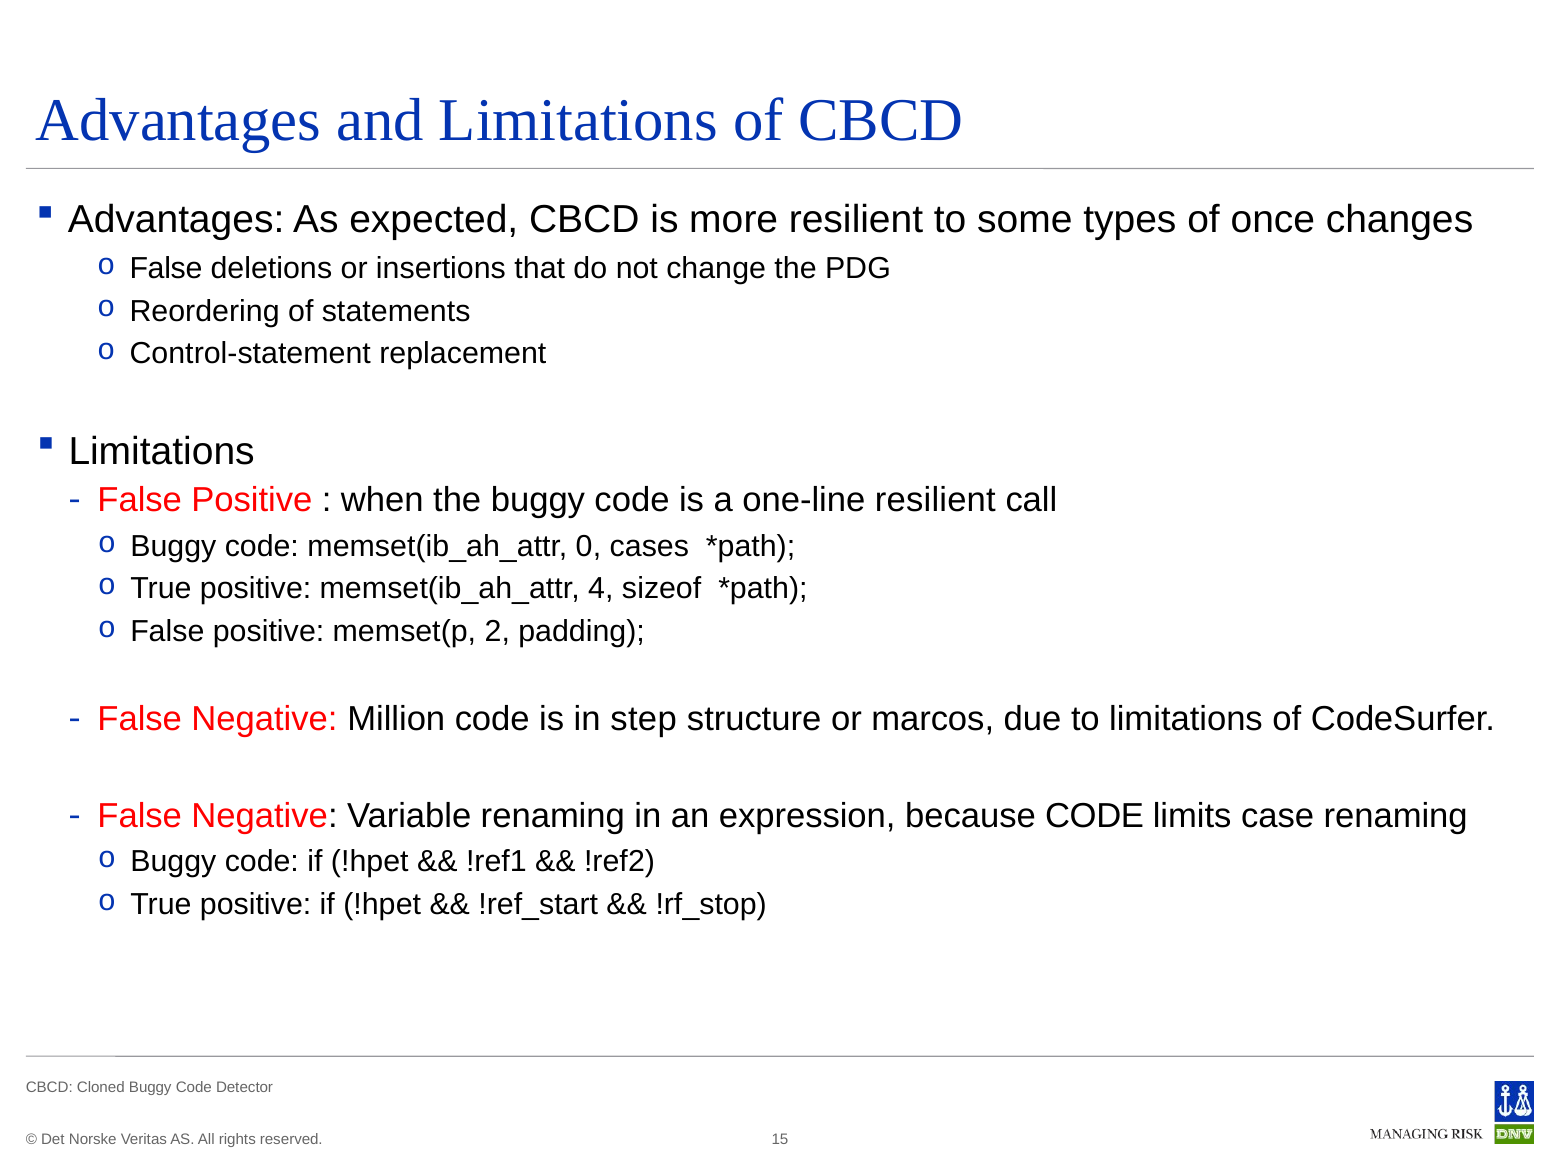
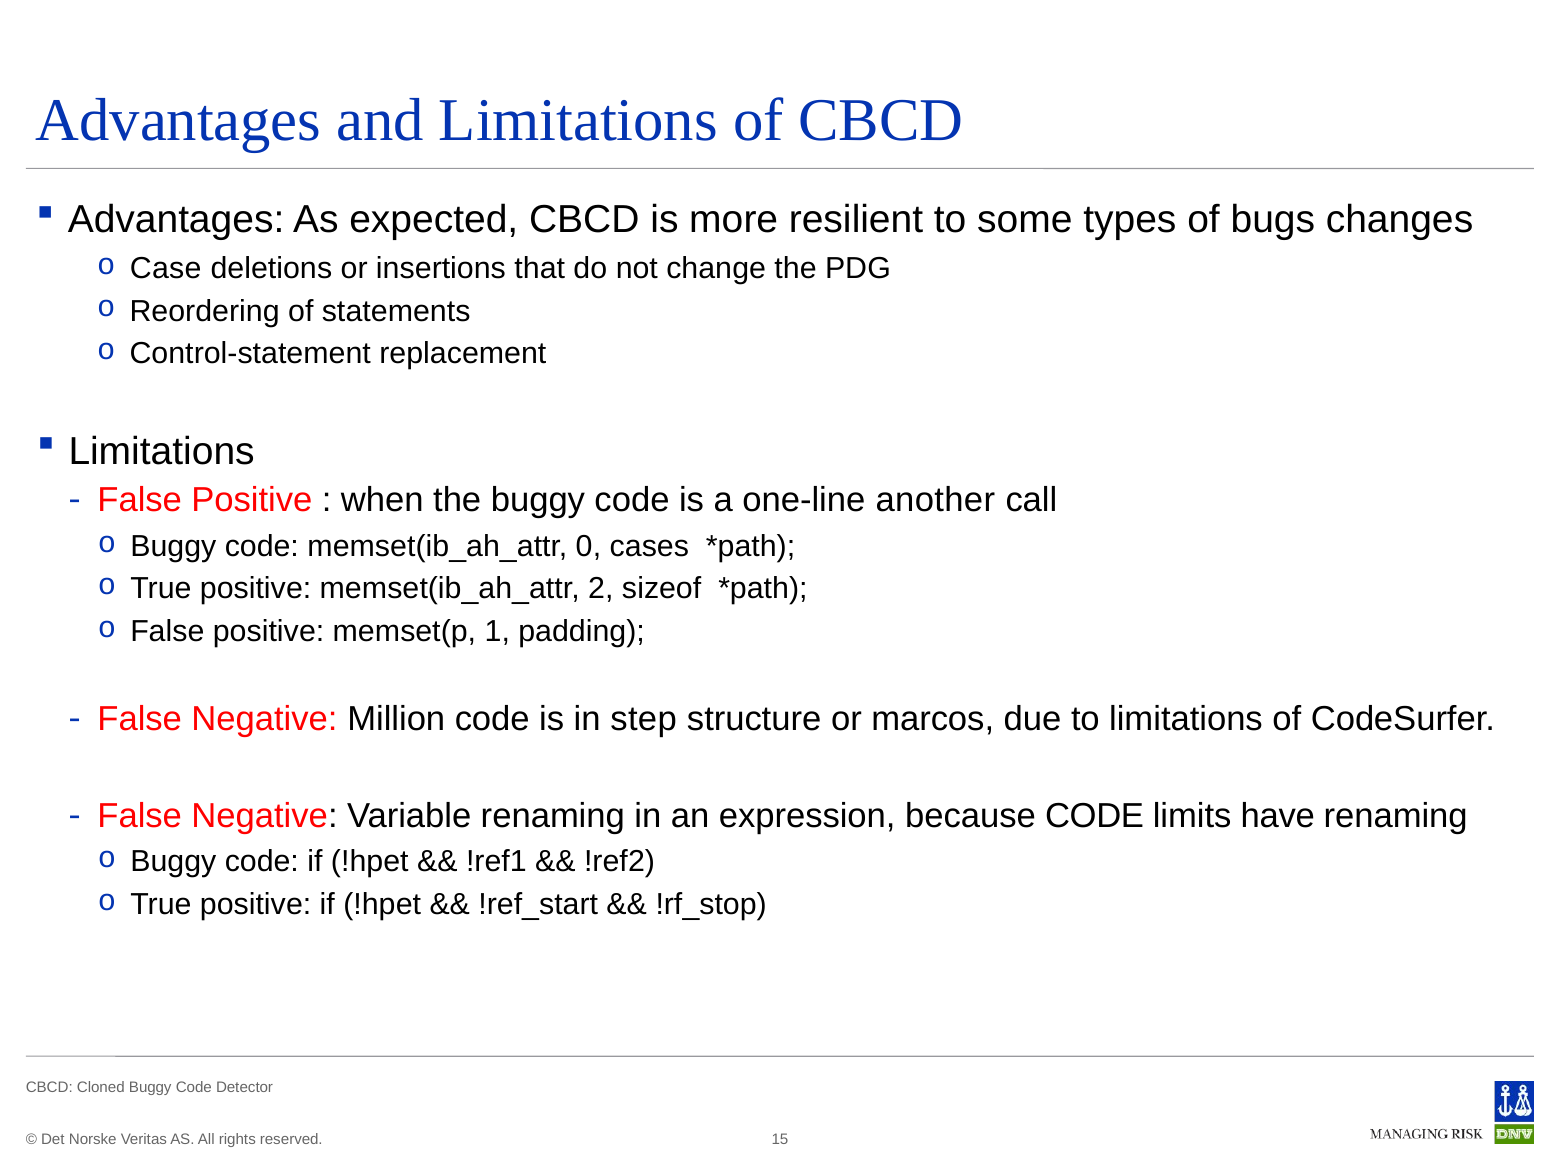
once: once -> bugs
False at (166, 269): False -> Case
one-line resilient: resilient -> another
4: 4 -> 2
2: 2 -> 1
case: case -> have
